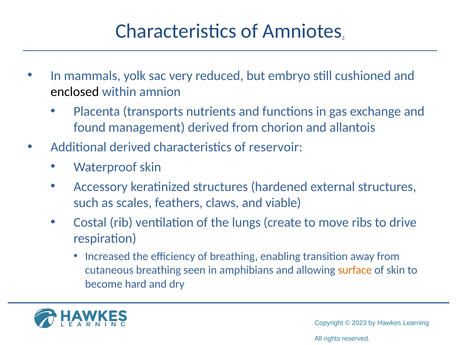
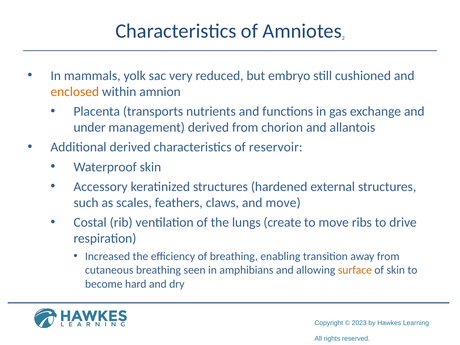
enclosed colour: black -> orange
found: found -> under
and viable: viable -> move
